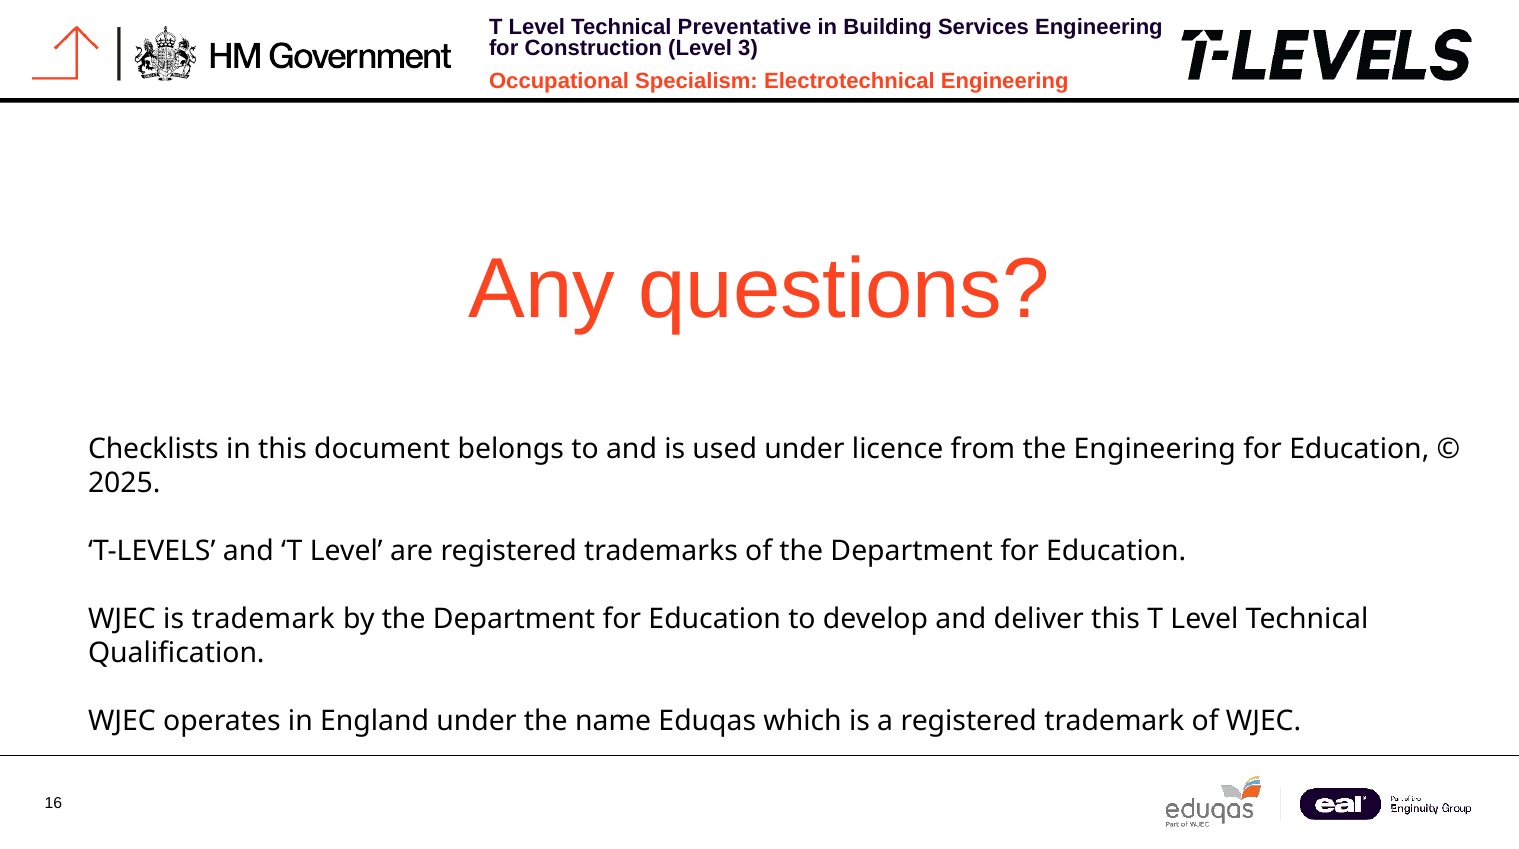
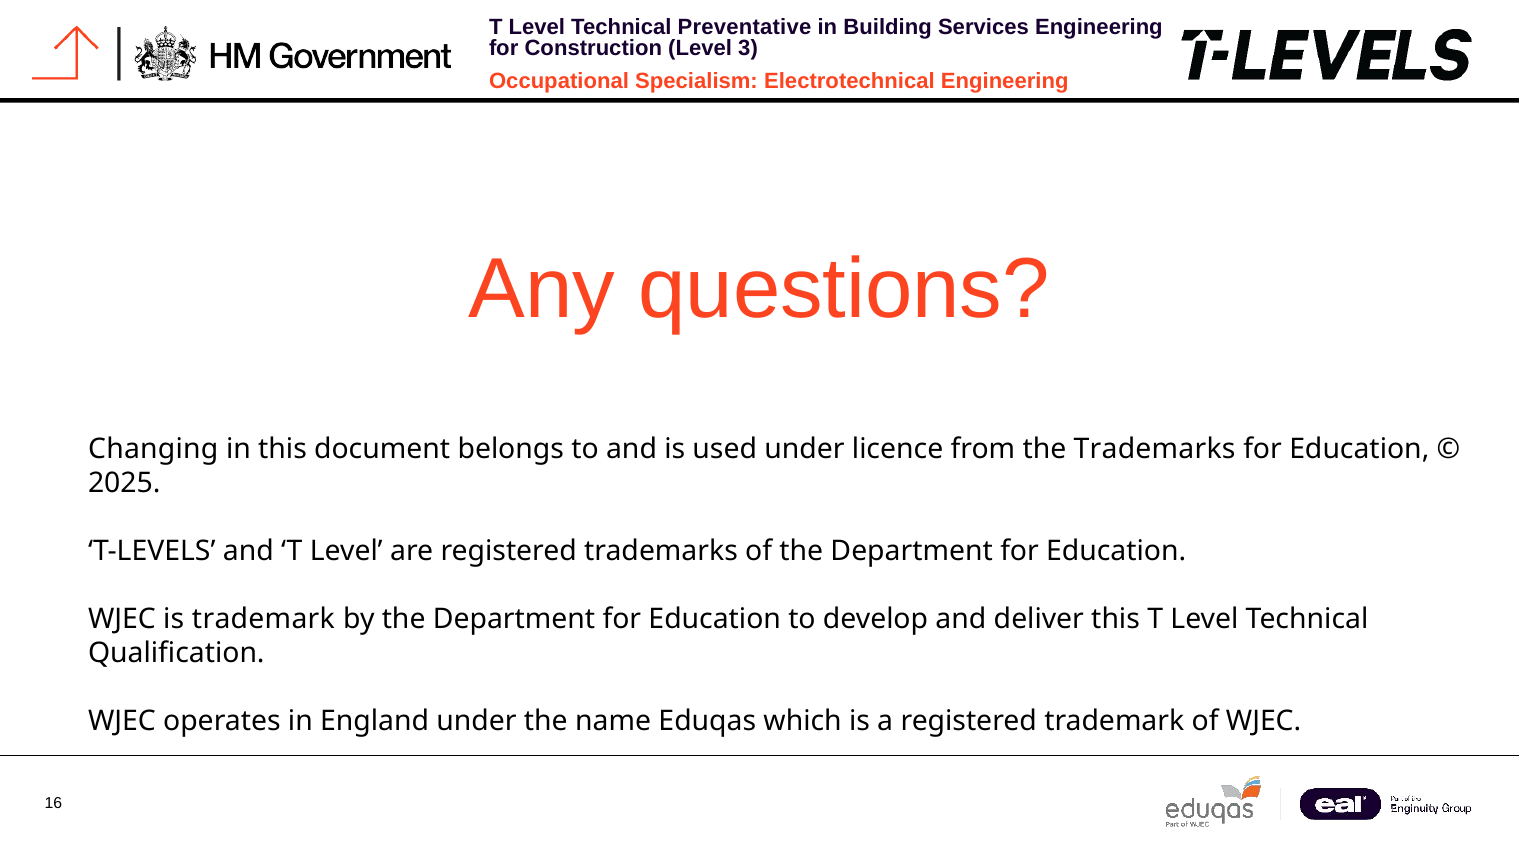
Checklists: Checklists -> Changing
the Engineering: Engineering -> Trademarks
